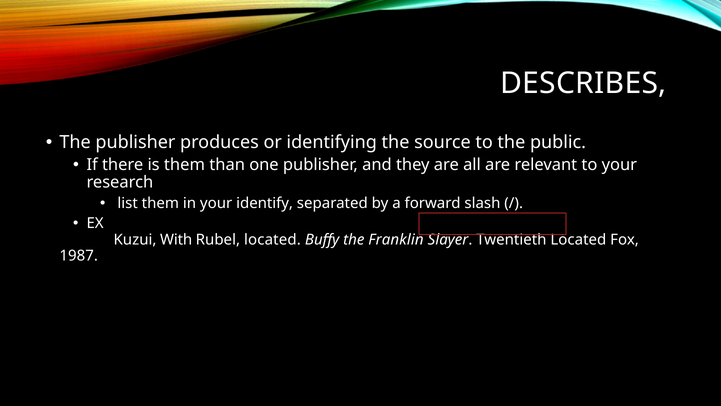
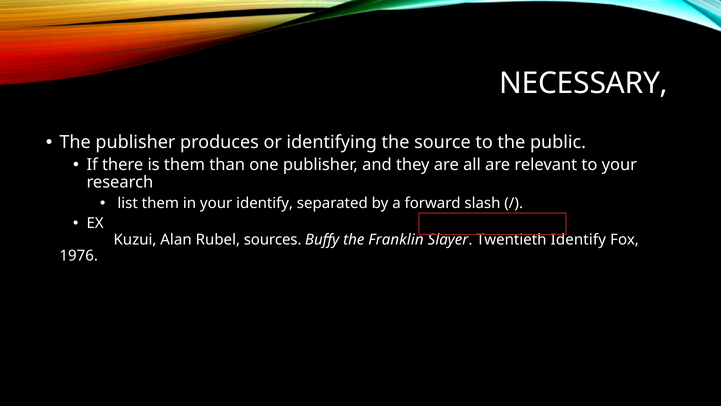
DESCRIBES: DESCRIBES -> NECESSARY
With: With -> Alan
Rubel located: located -> sources
Twentieth Located: Located -> Identify
1987: 1987 -> 1976
